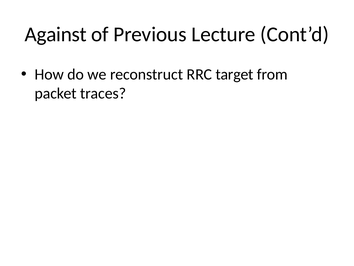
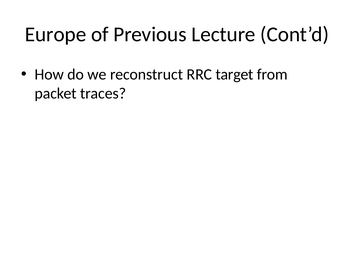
Against: Against -> Europe
